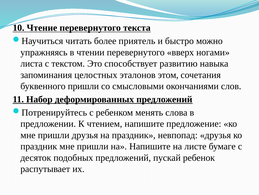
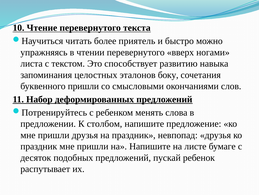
этом: этом -> боку
чтением: чтением -> столбом
